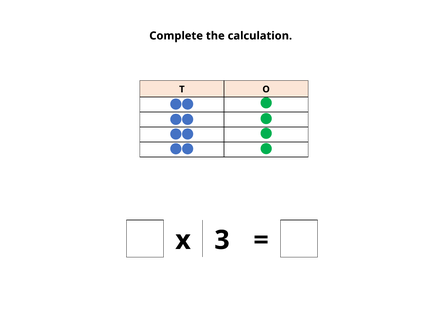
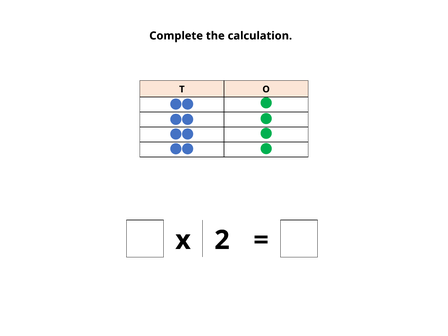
3: 3 -> 2
